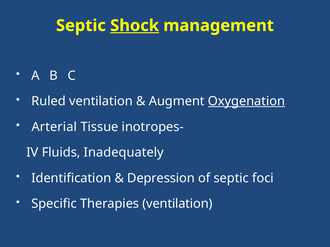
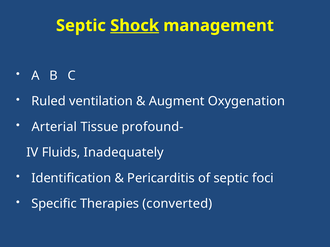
Oxygenation underline: present -> none
inotropes-: inotropes- -> profound-
Depression: Depression -> Pericarditis
Therapies ventilation: ventilation -> converted
